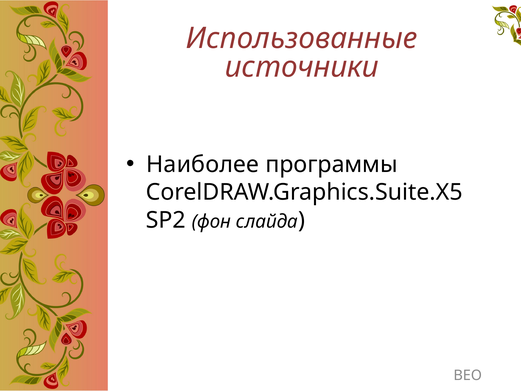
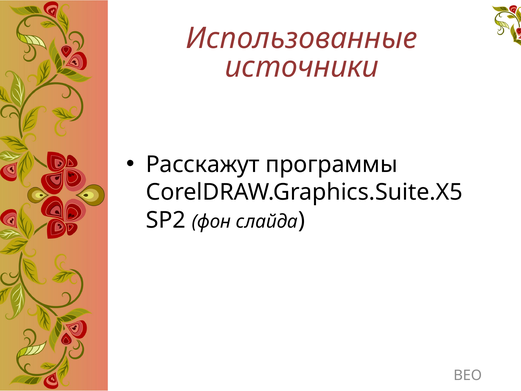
Наиболее: Наиболее -> Расскажут
